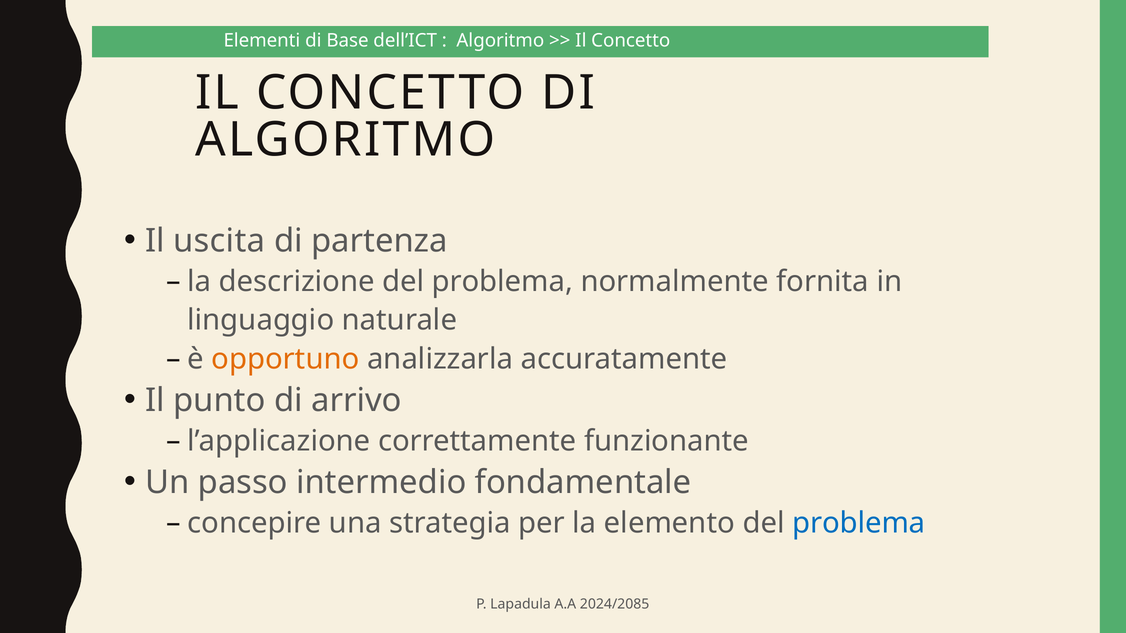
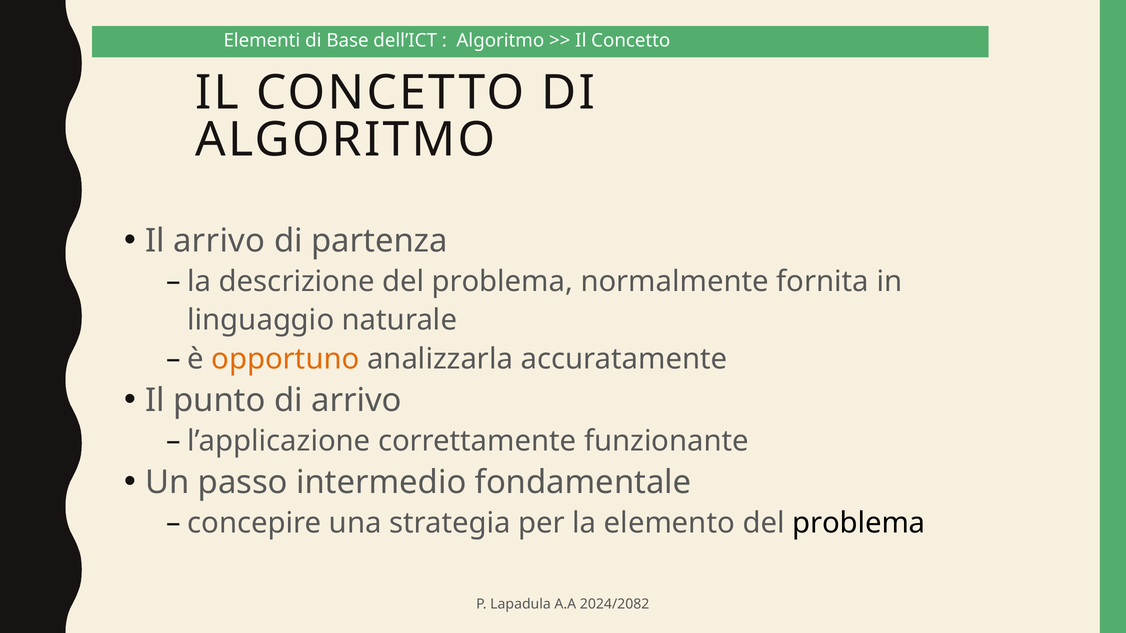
Il uscita: uscita -> arrivo
problema at (859, 523) colour: blue -> black
2024/2085: 2024/2085 -> 2024/2082
